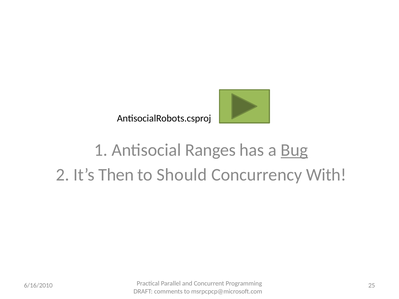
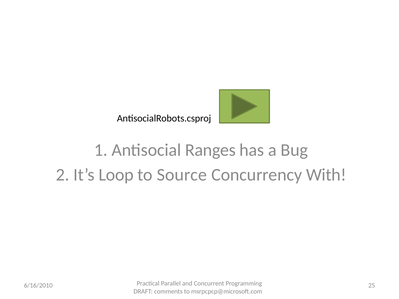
Bug underline: present -> none
Then: Then -> Loop
Should: Should -> Source
